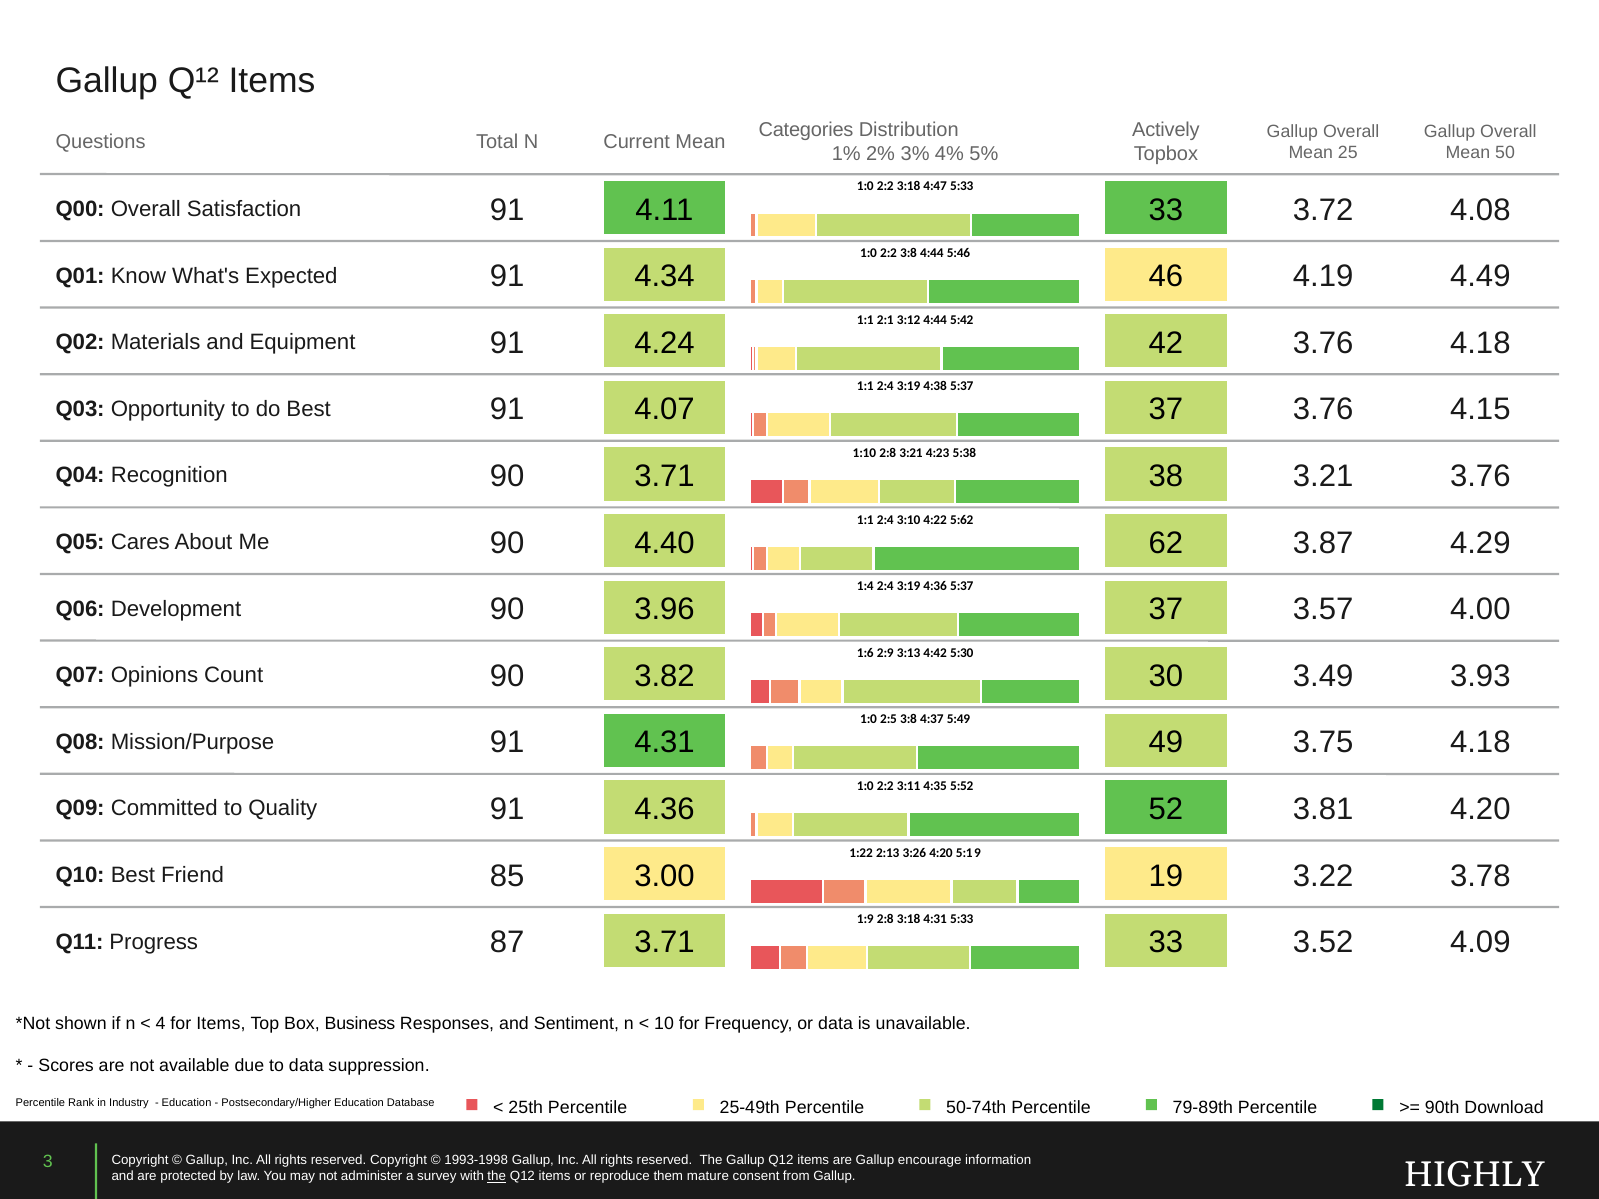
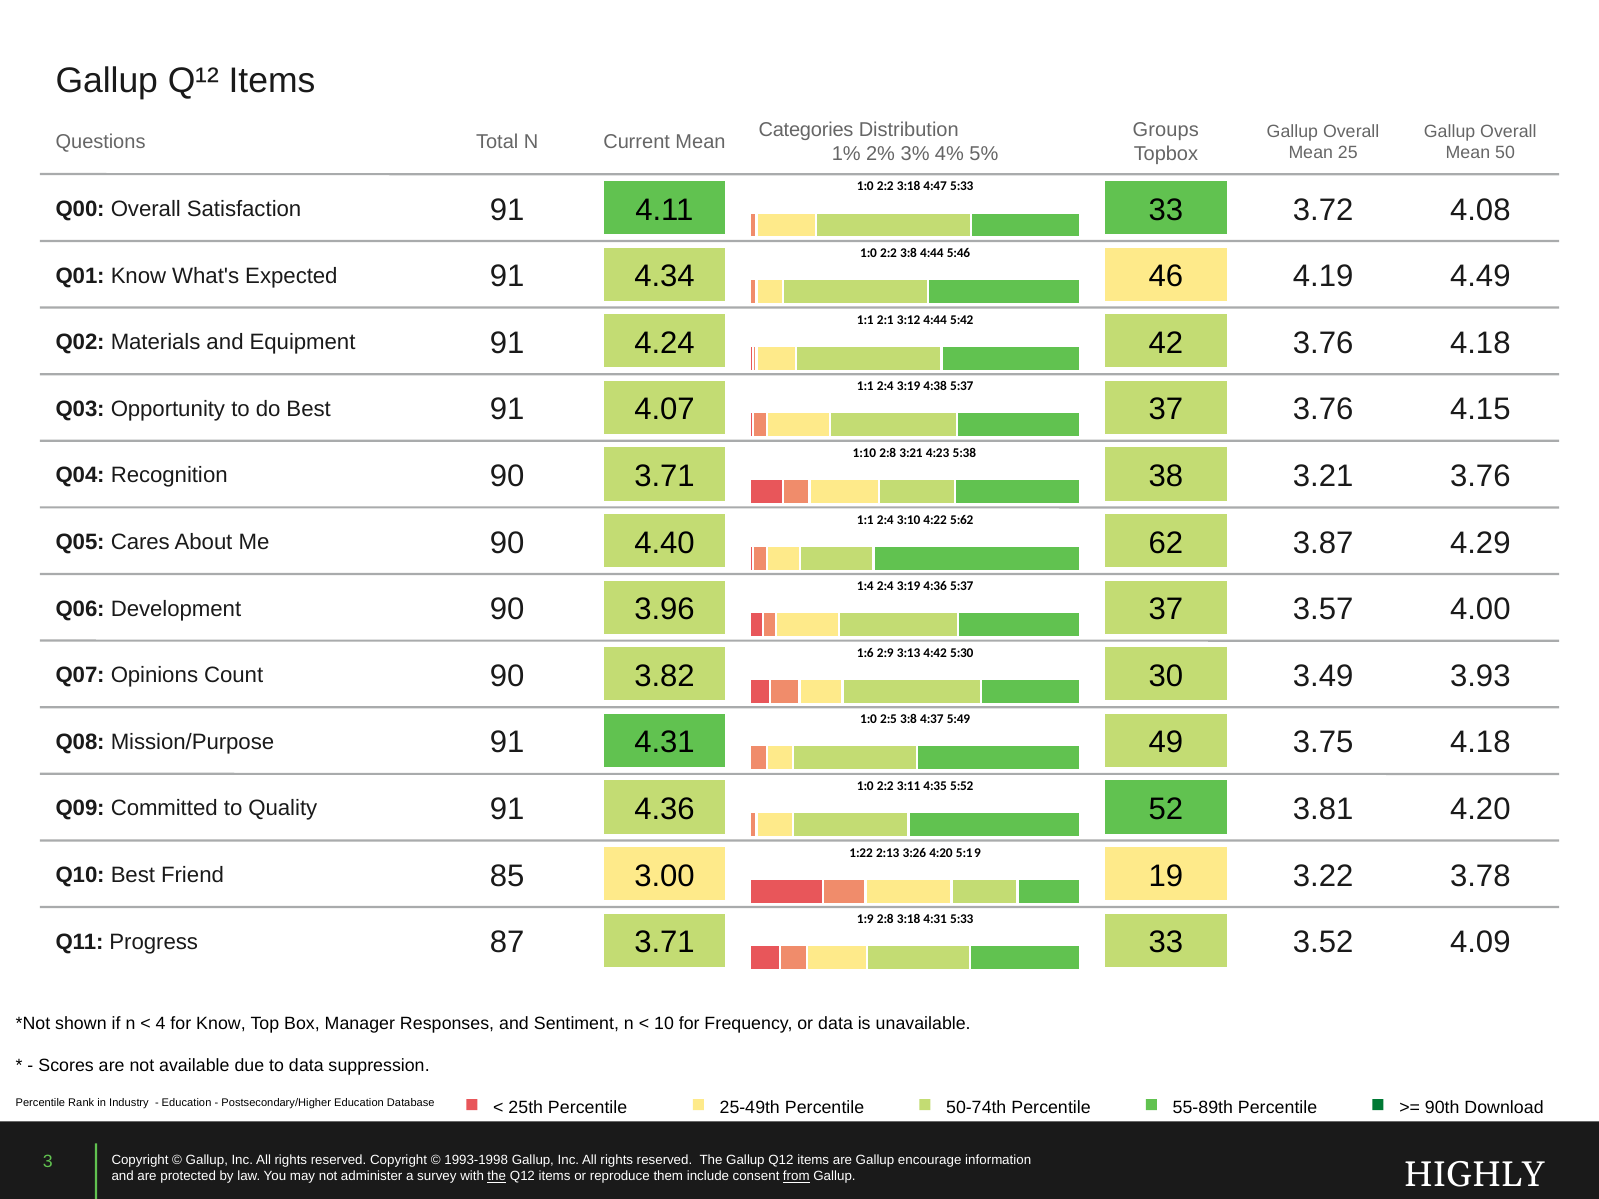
Actively: Actively -> Groups
for Items: Items -> Know
Business: Business -> Manager
79-89th: 79-89th -> 55-89th
mature: mature -> include
from underline: none -> present
